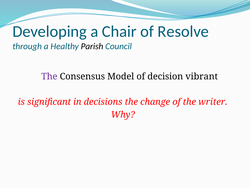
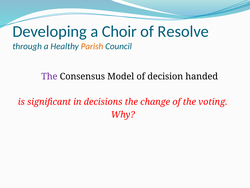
Chair: Chair -> Choir
Parish colour: black -> orange
vibrant: vibrant -> handed
writer: writer -> voting
